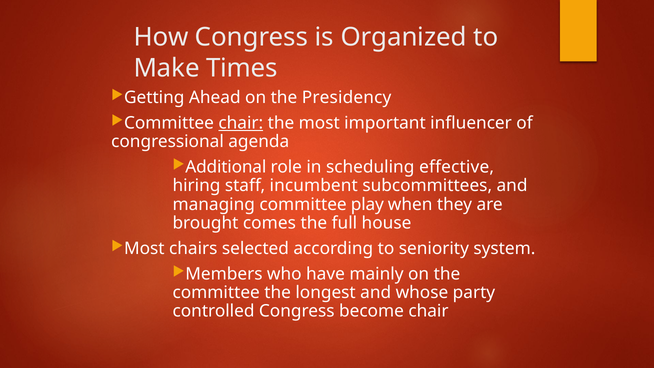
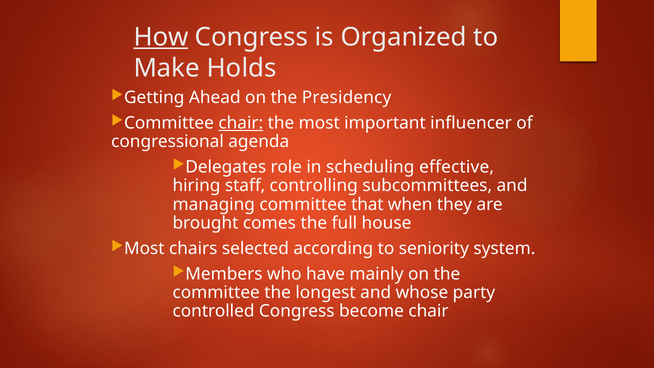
How underline: none -> present
Times: Times -> Holds
Additional: Additional -> Delegates
incumbent: incumbent -> controlling
play: play -> that
